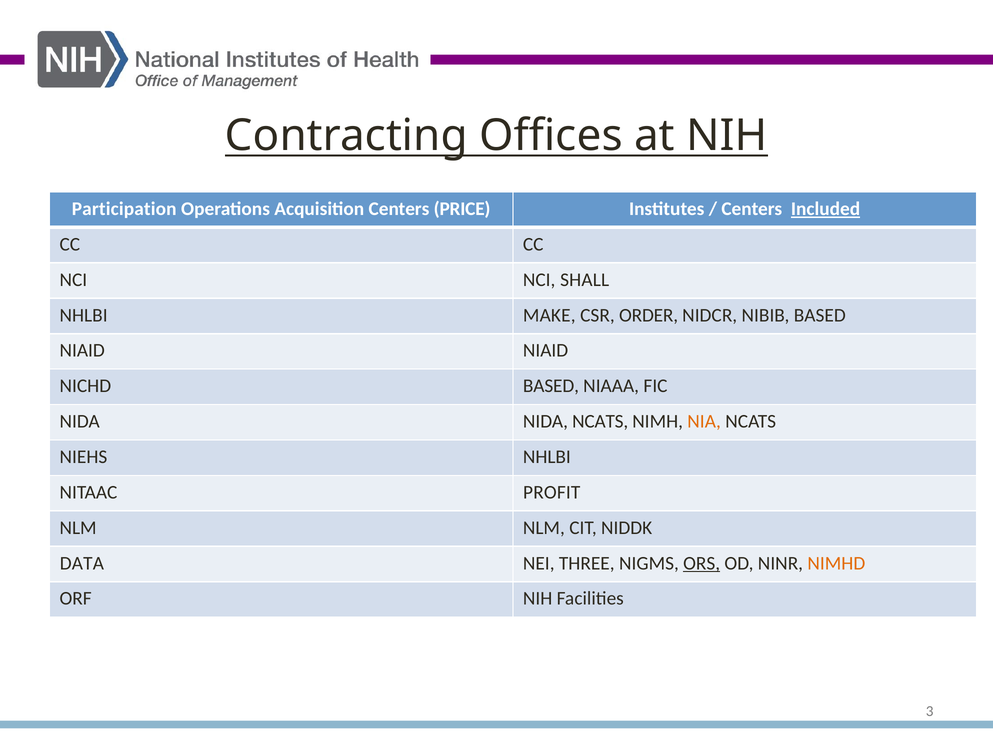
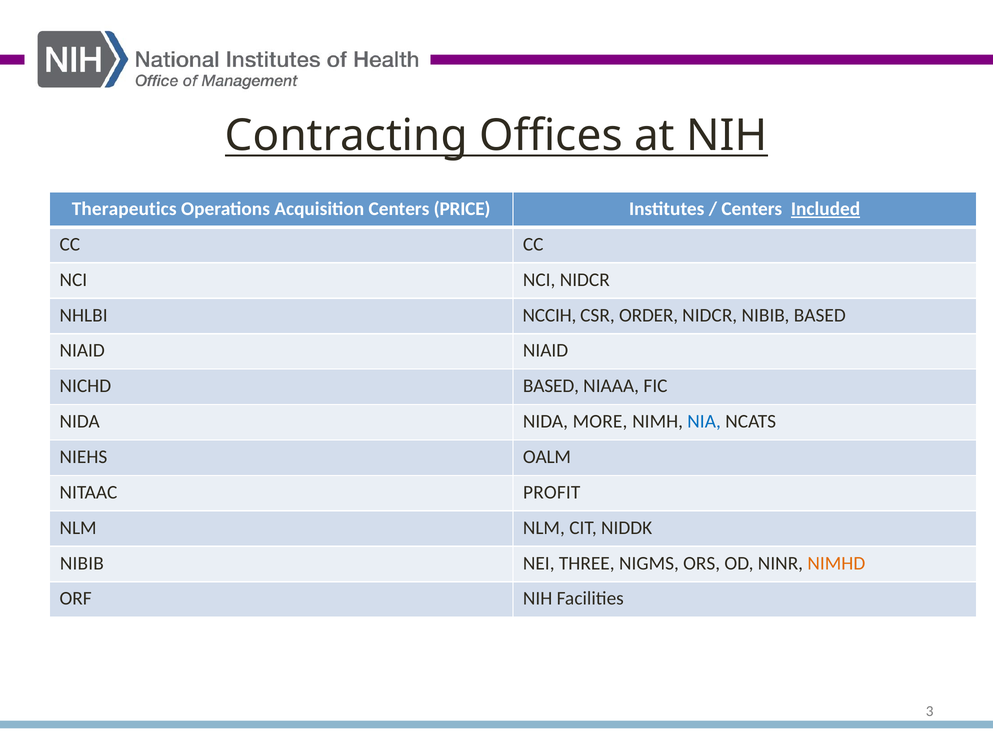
Participation: Participation -> Therapeutics
NCI SHALL: SHALL -> NIDCR
MAKE: MAKE -> NCCIH
NIDA NCATS: NCATS -> MORE
NIA colour: orange -> blue
NIEHS NHLBI: NHLBI -> OALM
DATA at (82, 563): DATA -> NIBIB
ORS underline: present -> none
